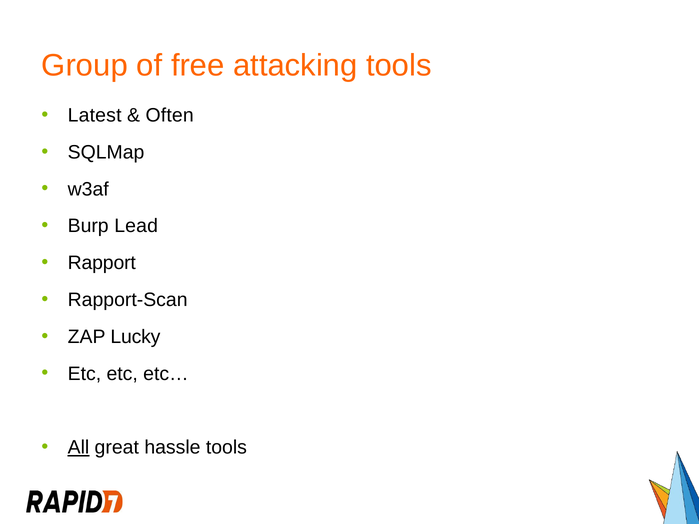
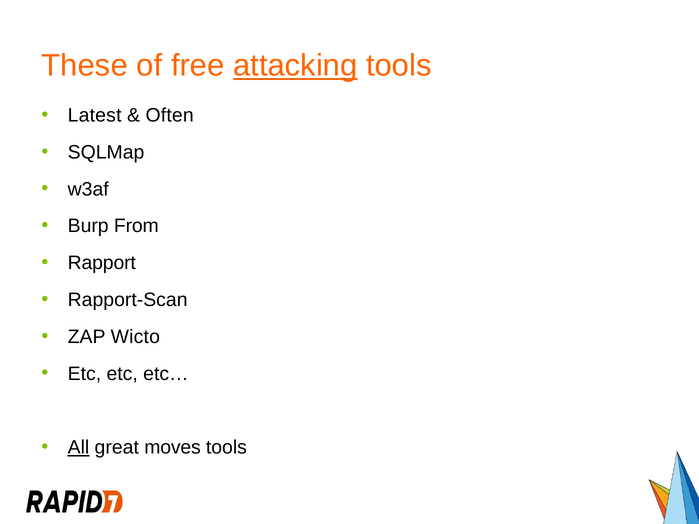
Group: Group -> These
attacking underline: none -> present
Lead: Lead -> From
Lucky: Lucky -> Wicto
hassle: hassle -> moves
